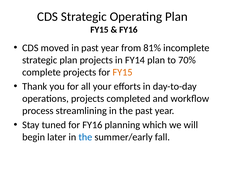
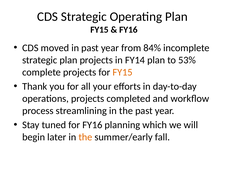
81%: 81% -> 84%
70%: 70% -> 53%
the at (85, 137) colour: blue -> orange
